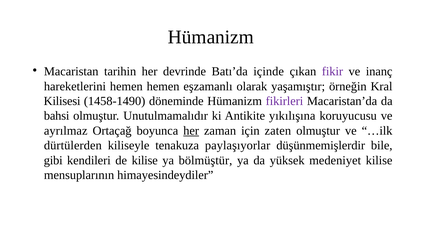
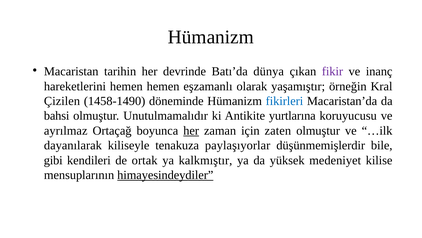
içinde: içinde -> dünya
Kilisesi: Kilisesi -> Çizilen
fikirleri colour: purple -> blue
yıkılışına: yıkılışına -> yurtlarına
dürtülerden: dürtülerden -> dayanılarak
de kilise: kilise -> ortak
bölmüştür: bölmüştür -> kalkmıştır
himayesindeydiler underline: none -> present
